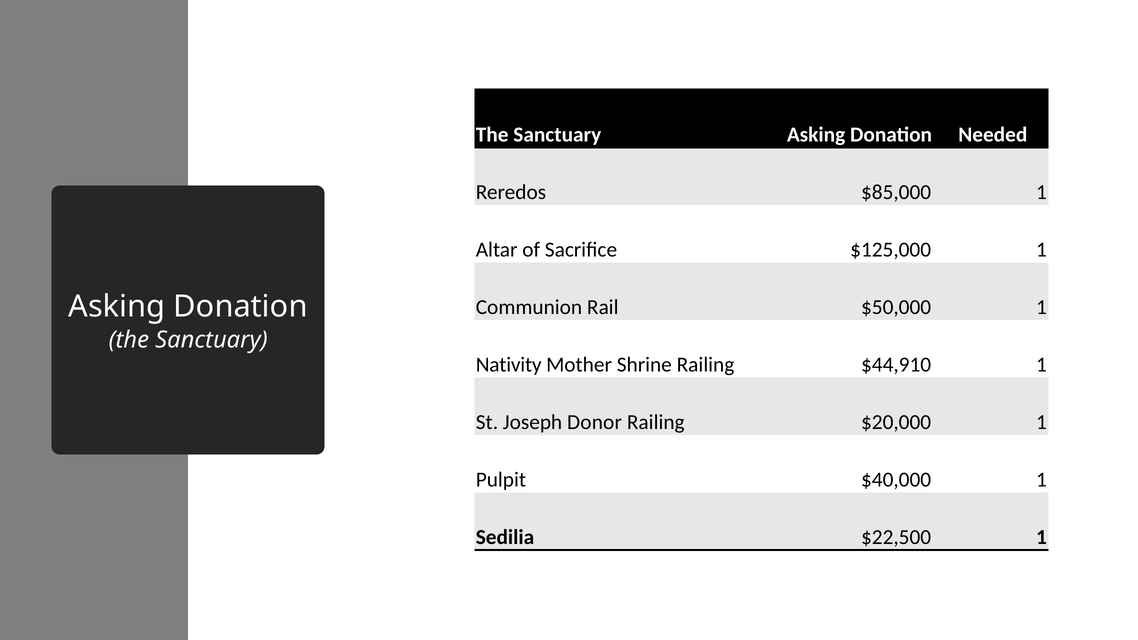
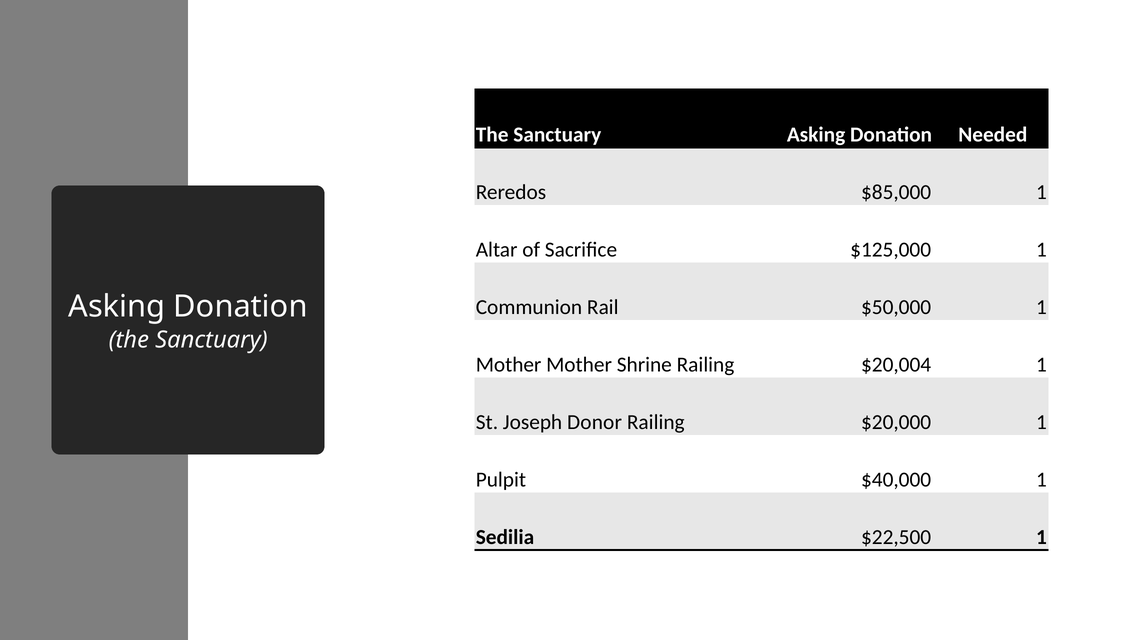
Nativity at (509, 365): Nativity -> Mother
$44,910: $44,910 -> $20,004
